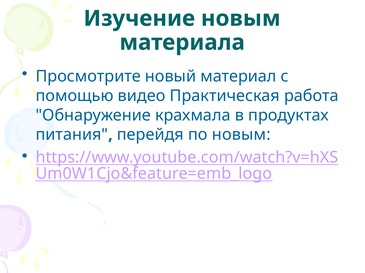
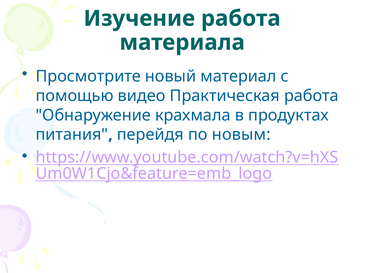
Изучение новым: новым -> работа
